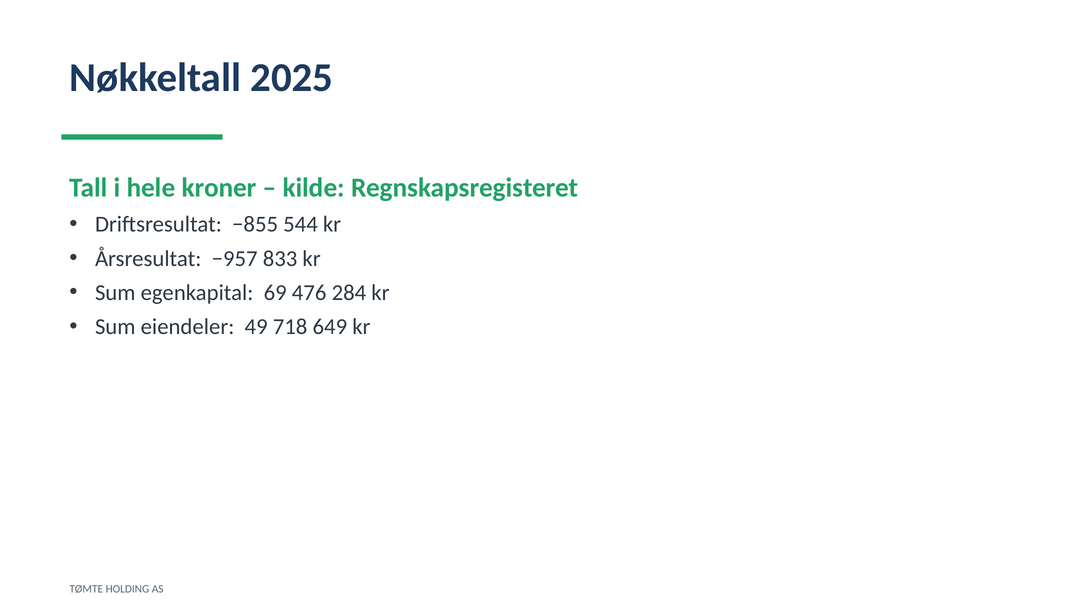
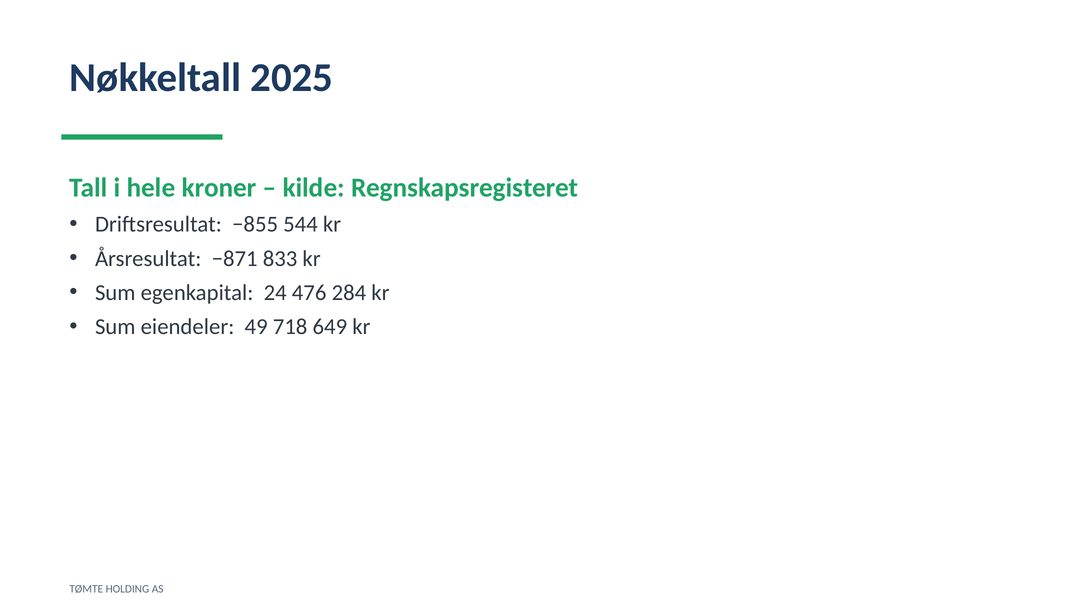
−957: −957 -> −871
69: 69 -> 24
